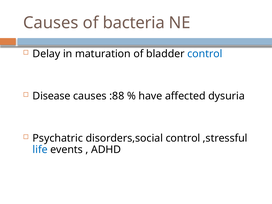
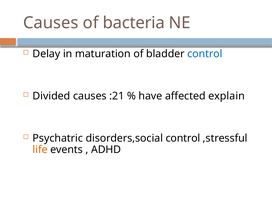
Disease: Disease -> Divided
:88: :88 -> :21
dysuria: dysuria -> explain
life colour: blue -> orange
